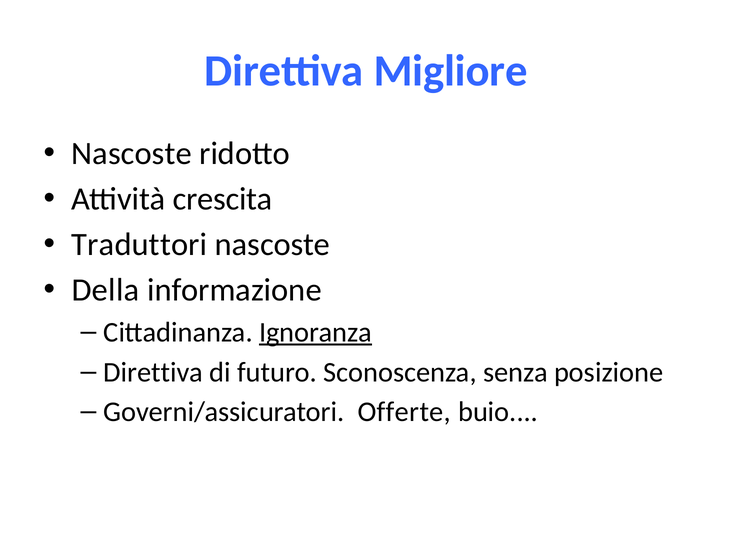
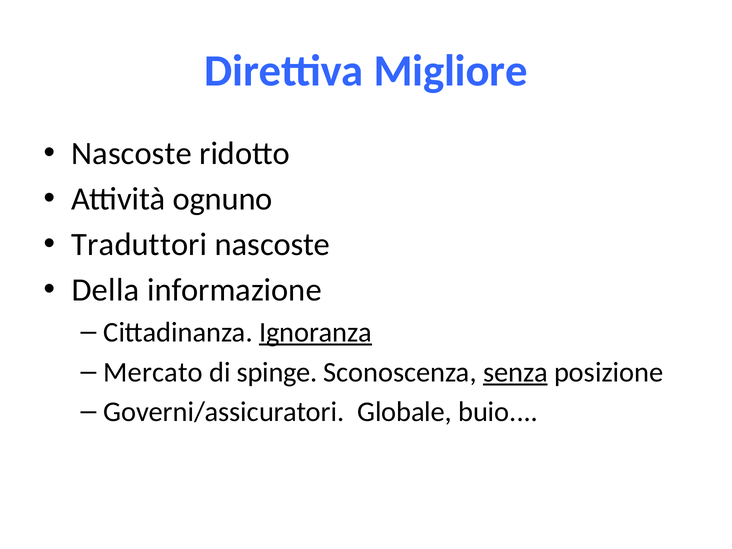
crescita: crescita -> ognuno
Direttiva at (153, 372): Direttiva -> Mercato
futuro: futuro -> spinge
senza underline: none -> present
Offerte: Offerte -> Globale
